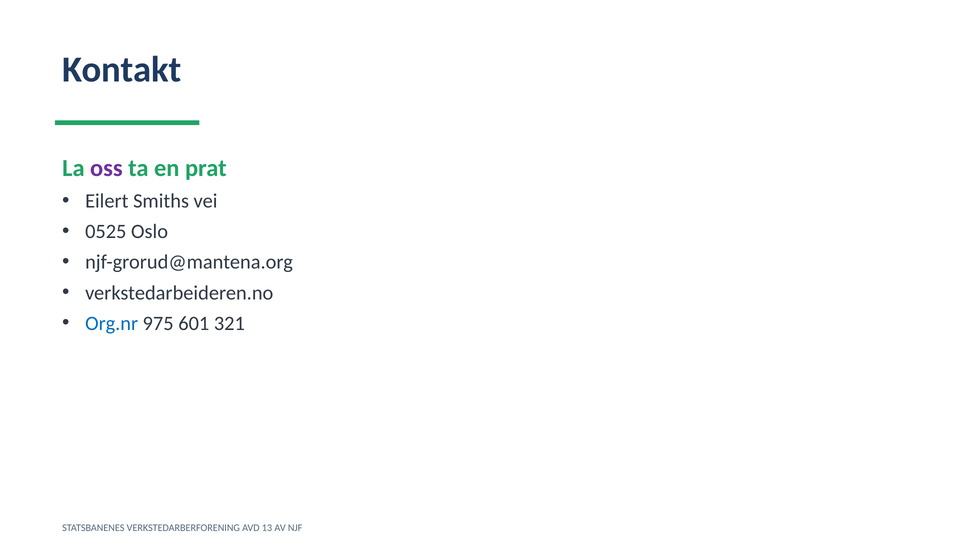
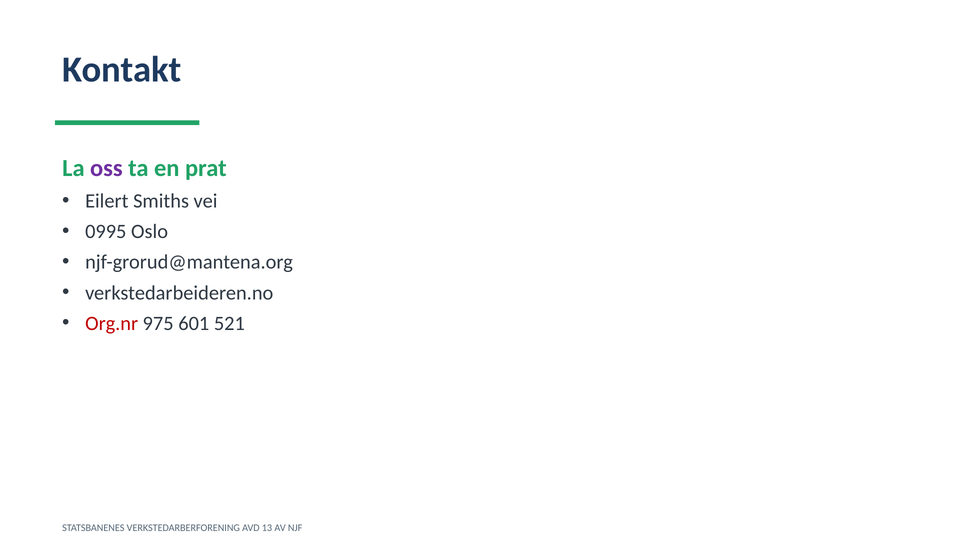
0525: 0525 -> 0995
Org.nr colour: blue -> red
321: 321 -> 521
